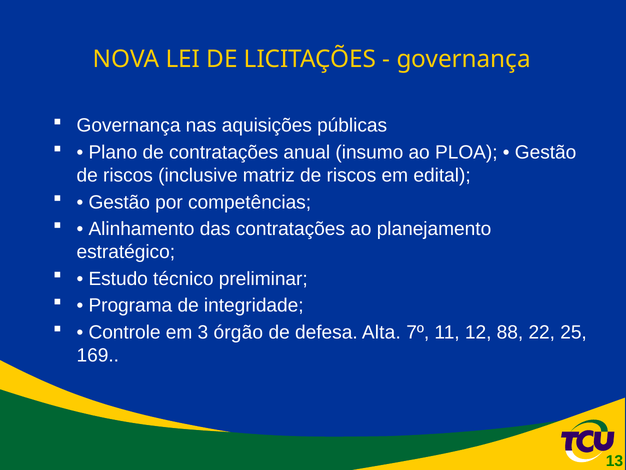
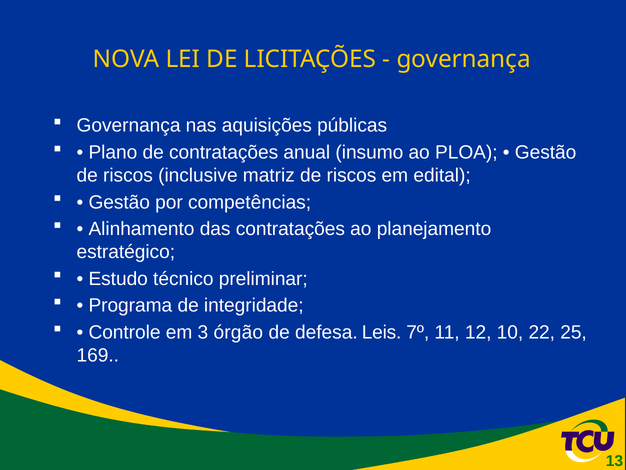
Alta: Alta -> Leis
88: 88 -> 10
